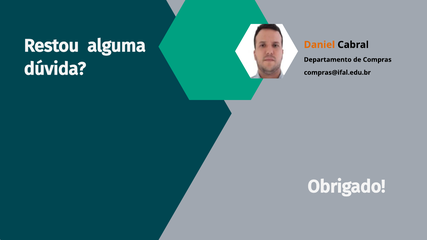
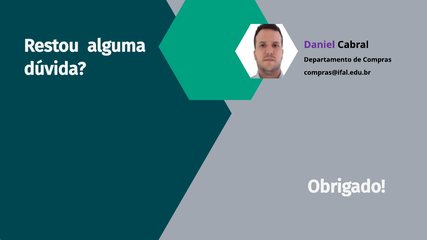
Daniel colour: orange -> purple
